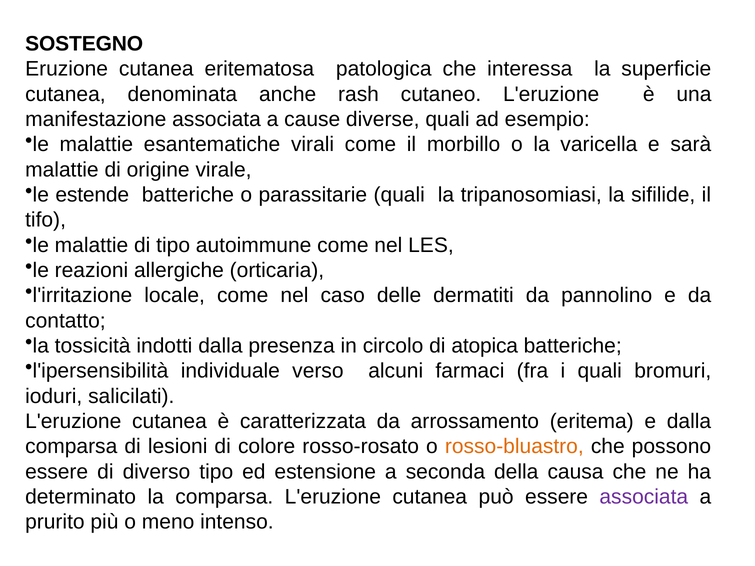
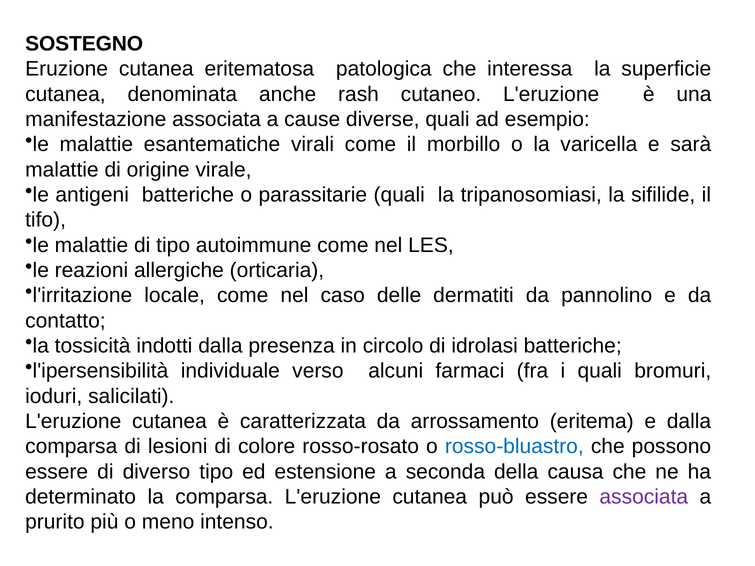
estende: estende -> antigeni
atopica: atopica -> idrolasi
rosso-bluastro colour: orange -> blue
